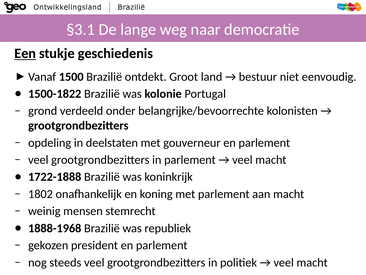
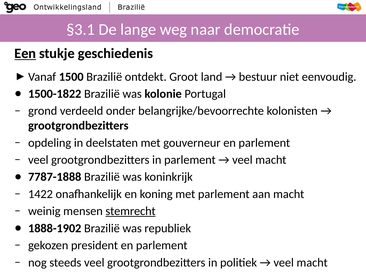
1722-1888: 1722-1888 -> 7787-1888
1802: 1802 -> 1422
stemrecht underline: none -> present
1888-1968: 1888-1968 -> 1888-1902
